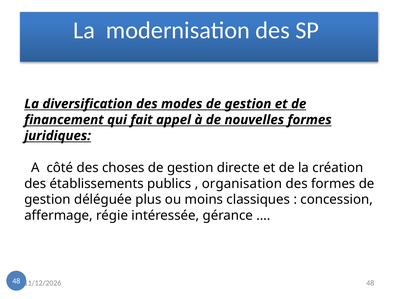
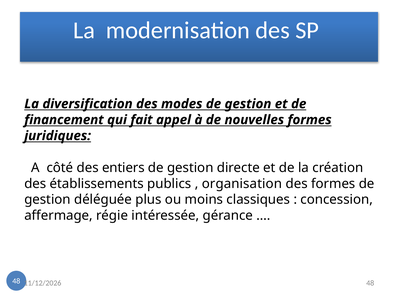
choses: choses -> entiers
